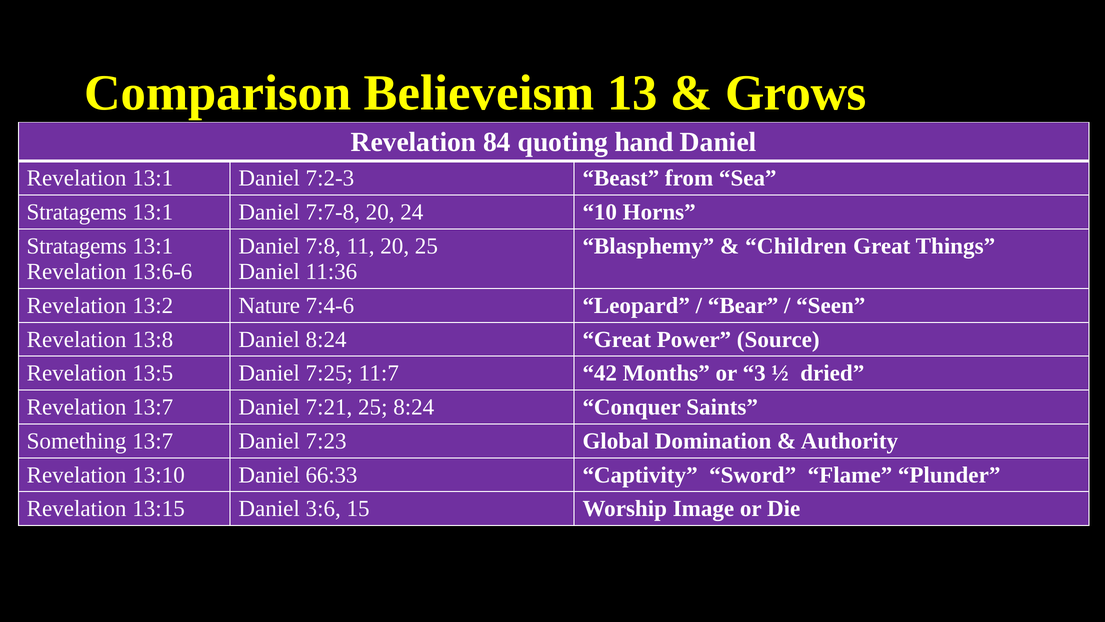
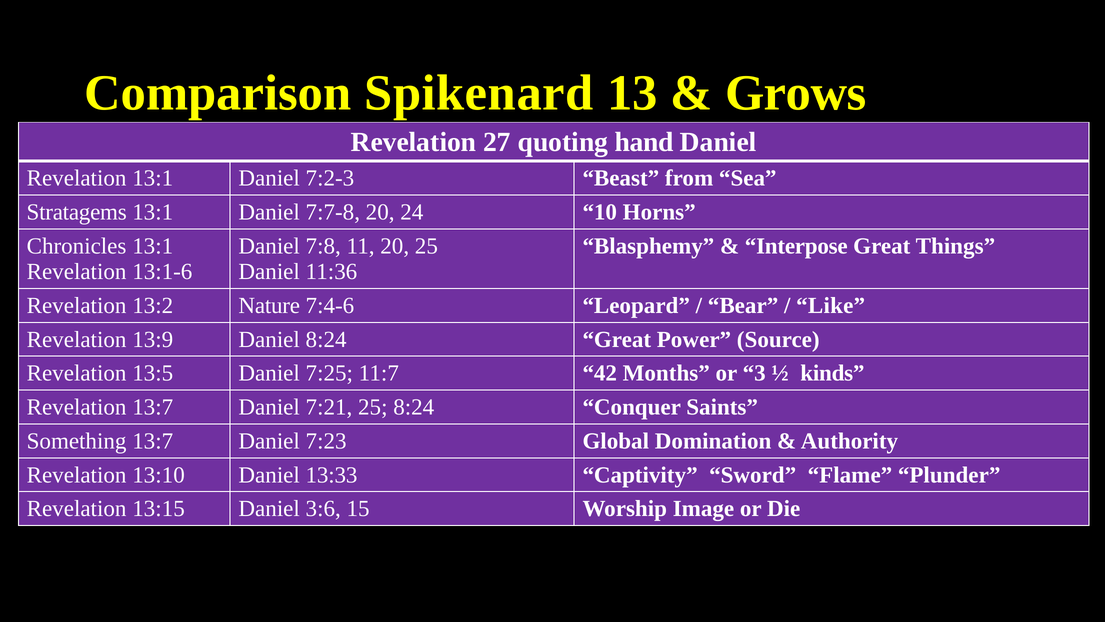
Believeism: Believeism -> Spikenard
84: 84 -> 27
Stratagems at (77, 246): Stratagems -> Chronicles
Children: Children -> Interpose
13:6-6: 13:6-6 -> 13:1-6
Seen: Seen -> Like
13:8: 13:8 -> 13:9
dried: dried -> kinds
66:33: 66:33 -> 13:33
